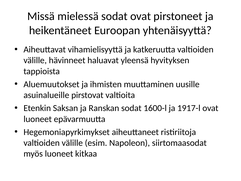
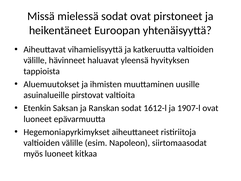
1600-l: 1600-l -> 1612-l
1917-l: 1917-l -> 1907-l
